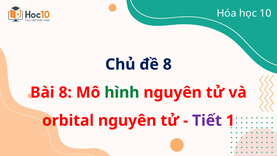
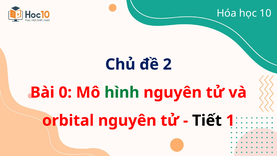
đề 8: 8 -> 2
Bài 8: 8 -> 0
Tiết colour: purple -> black
